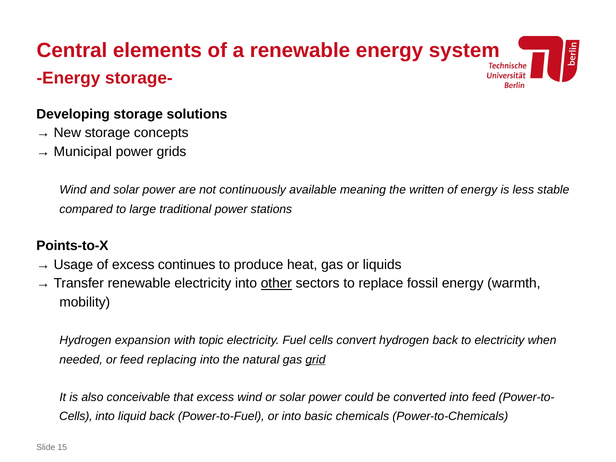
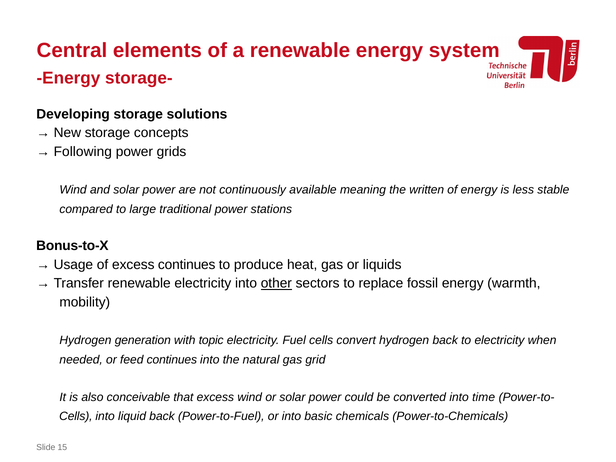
Municipal: Municipal -> Following
Points-to-X: Points-to-X -> Bonus-to-X
expansion: expansion -> generation
feed replacing: replacing -> continues
grid underline: present -> none
into feed: feed -> time
